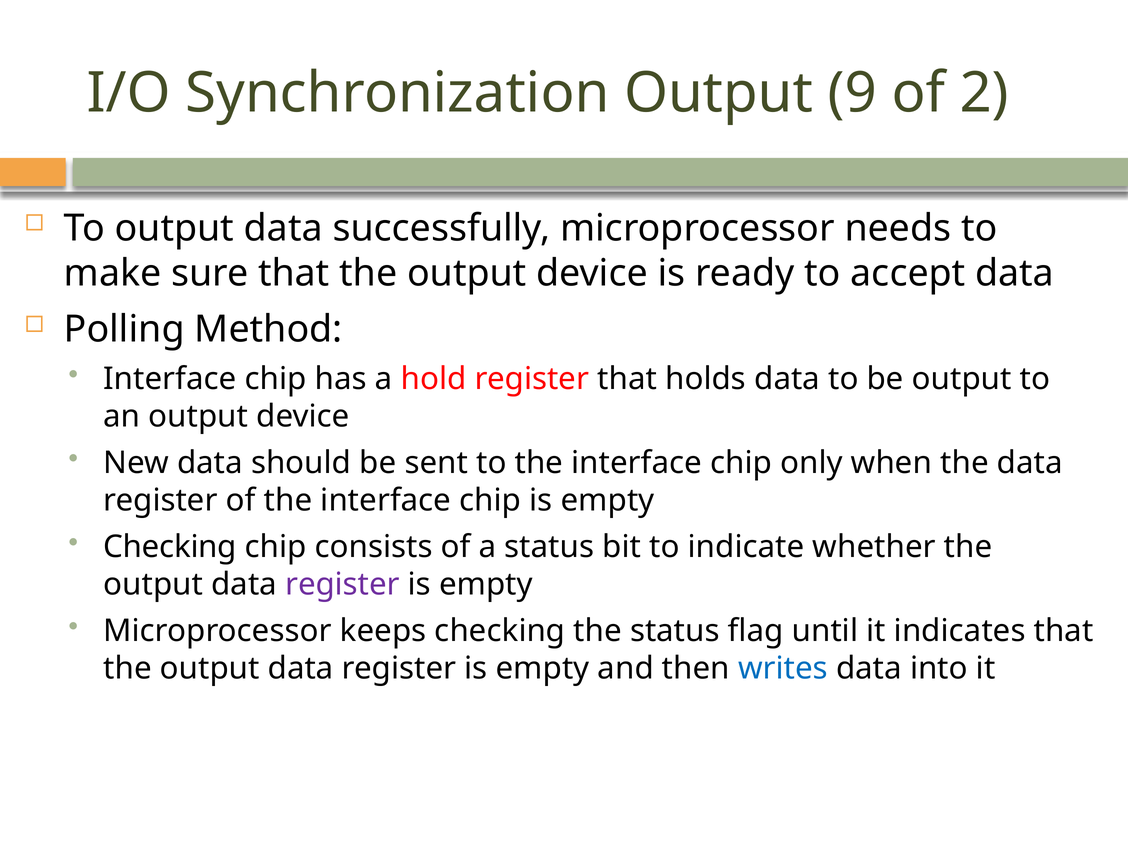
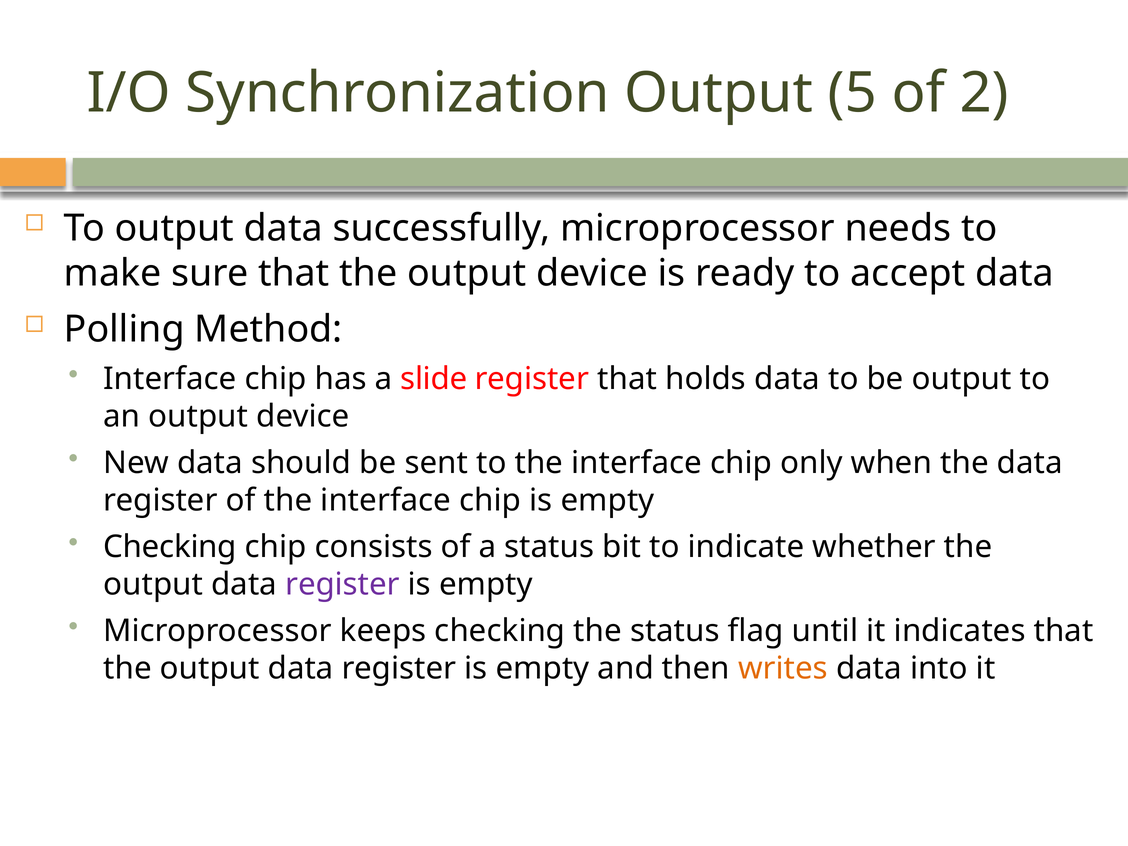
9: 9 -> 5
hold: hold -> slide
writes colour: blue -> orange
